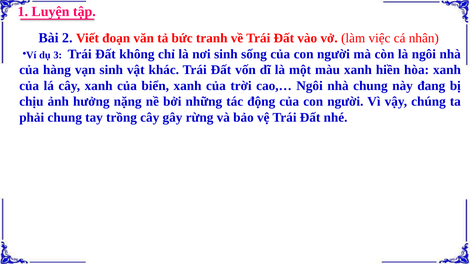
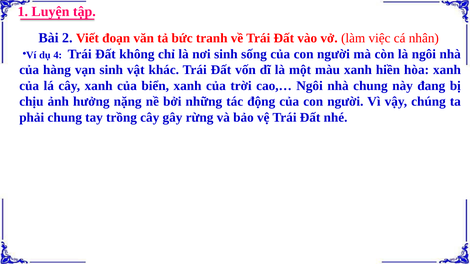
3: 3 -> 4
